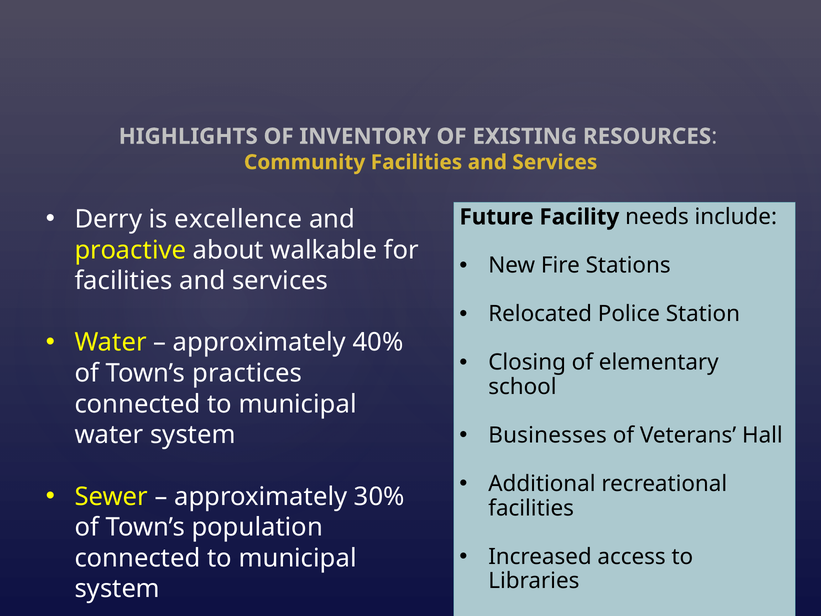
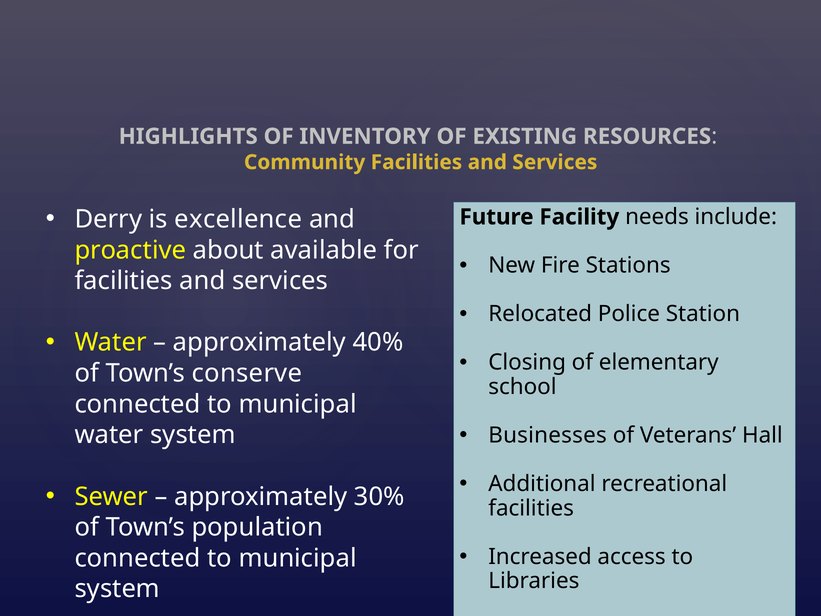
walkable: walkable -> available
practices: practices -> conserve
